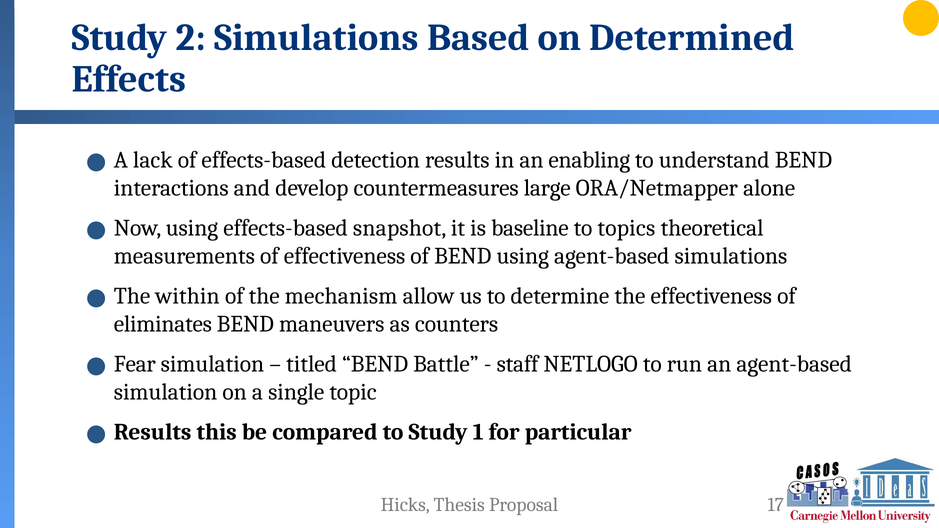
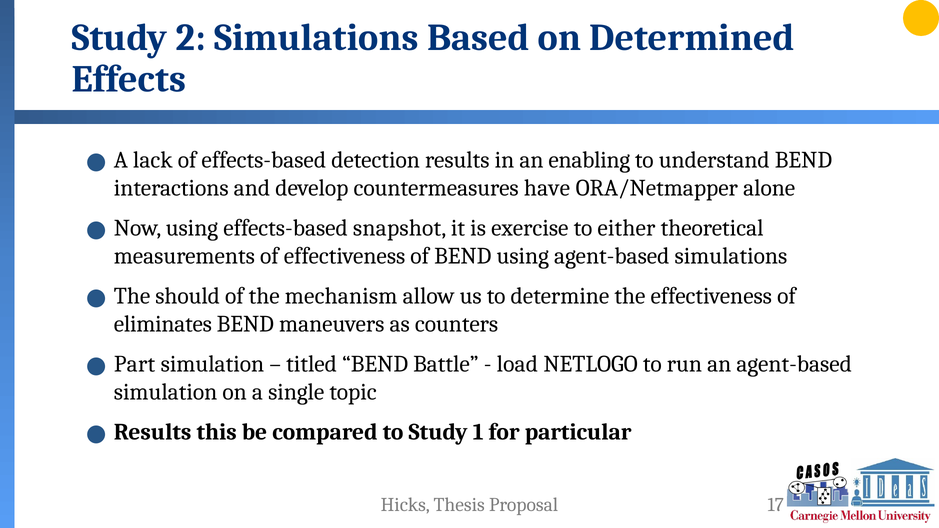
large: large -> have
baseline: baseline -> exercise
topics: topics -> either
within: within -> should
Fear: Fear -> Part
staff: staff -> load
